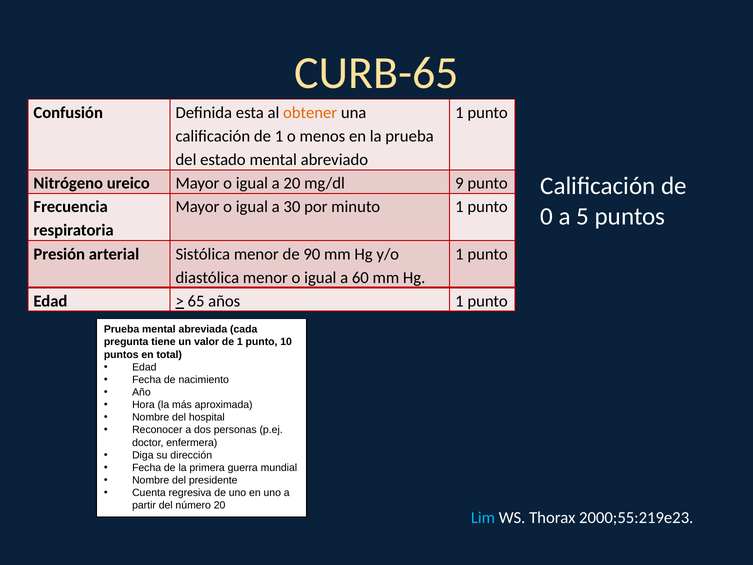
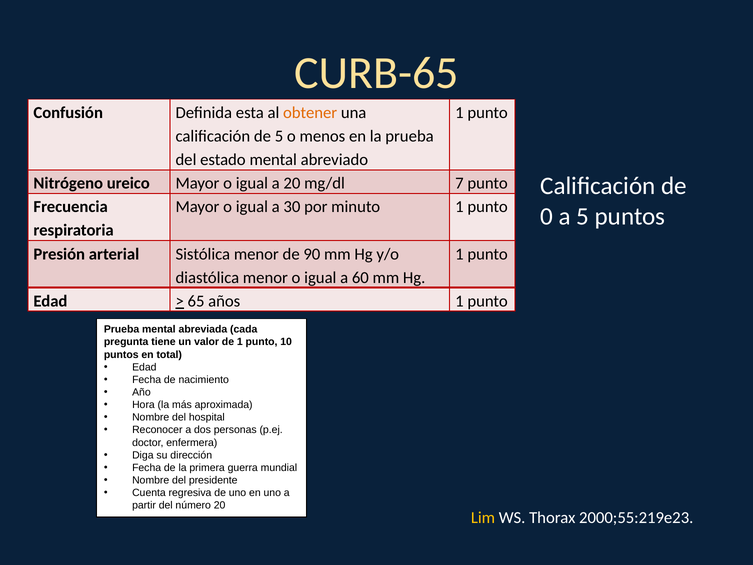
calificación de 1: 1 -> 5
9: 9 -> 7
Lim colour: light blue -> yellow
